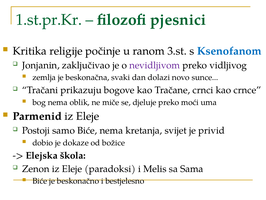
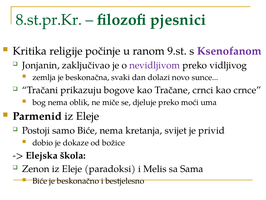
1.st.pr.Kr: 1.st.pr.Kr -> 8.st.pr.Kr
3.st: 3.st -> 9.st
Ksenofanom colour: blue -> purple
